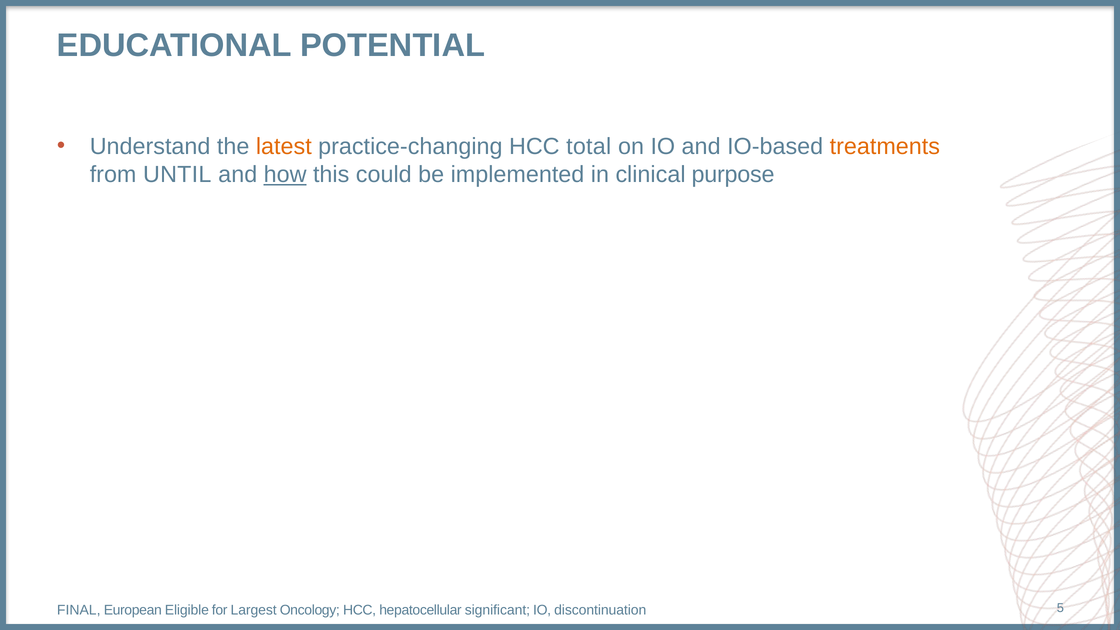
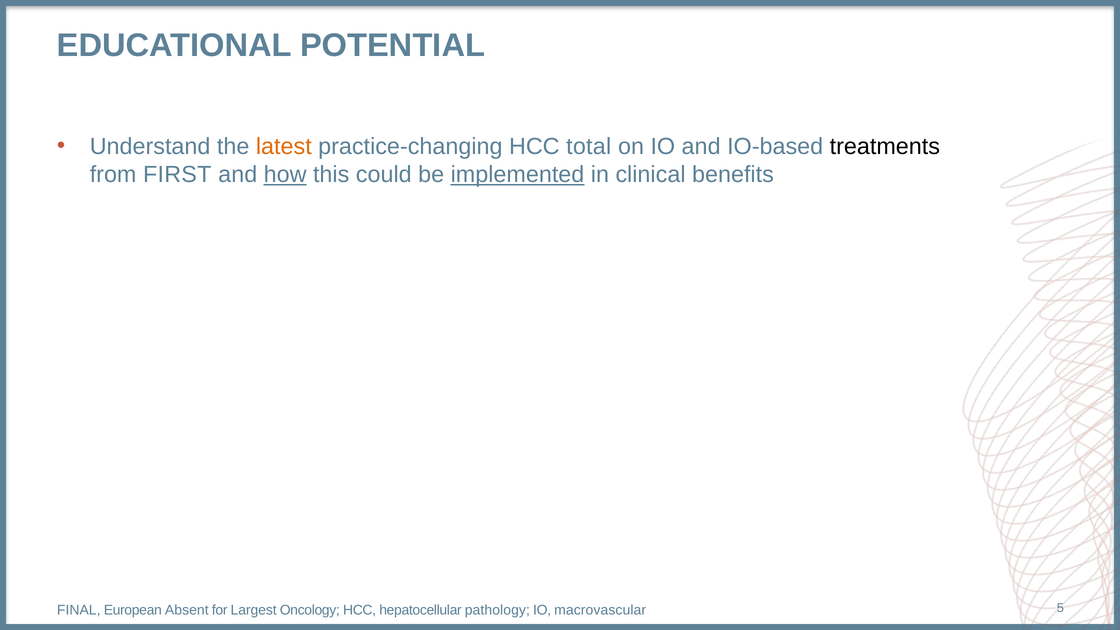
treatments colour: orange -> black
UNTIL: UNTIL -> FIRST
implemented underline: none -> present
purpose: purpose -> benefits
Eligible: Eligible -> Absent
significant: significant -> pathology
discontinuation: discontinuation -> macrovascular
